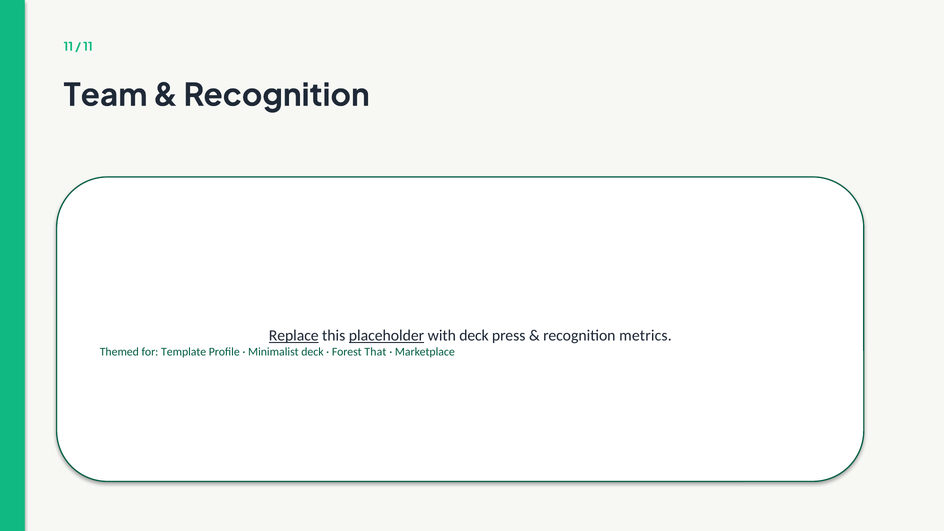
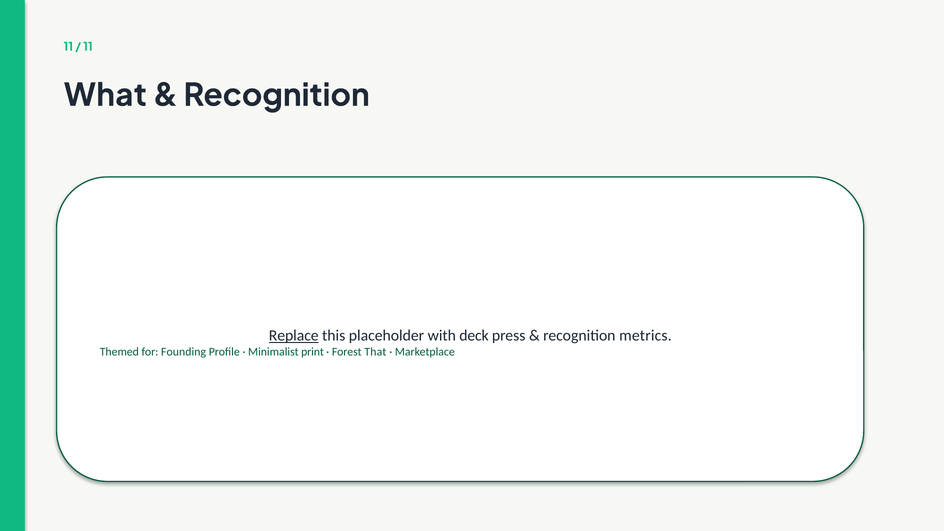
Team: Team -> What
placeholder underline: present -> none
Template: Template -> Founding
Minimalist deck: deck -> print
